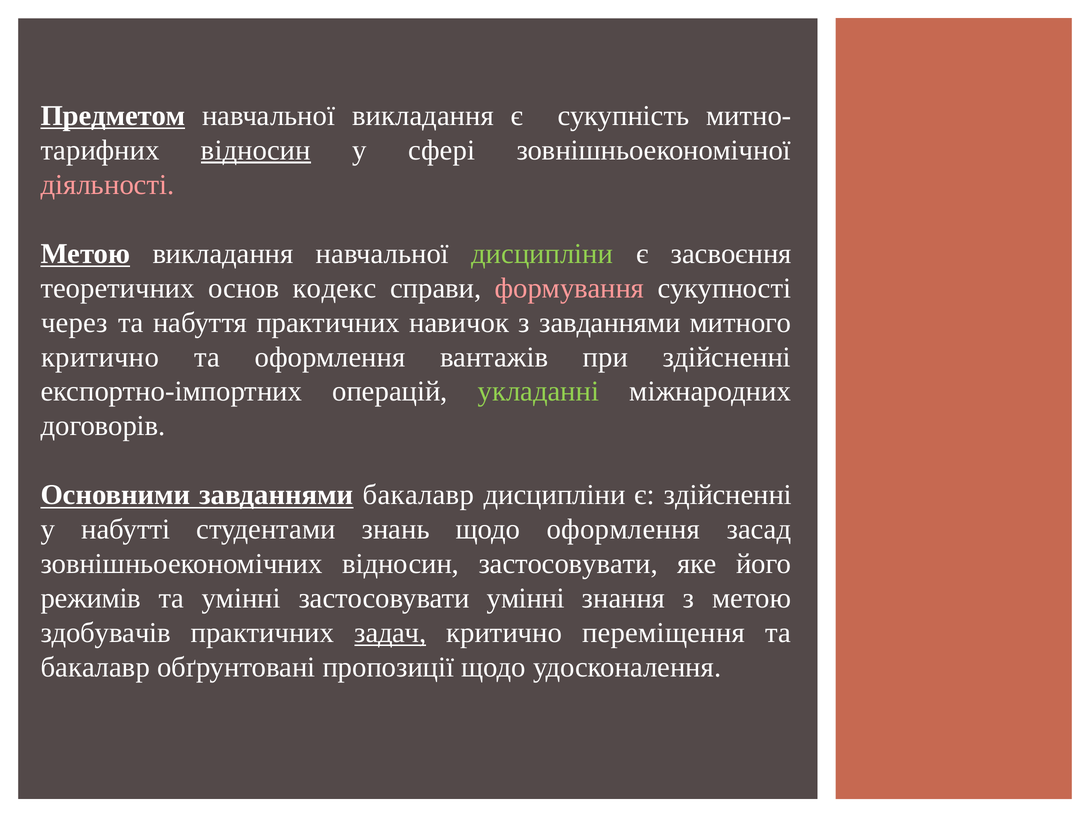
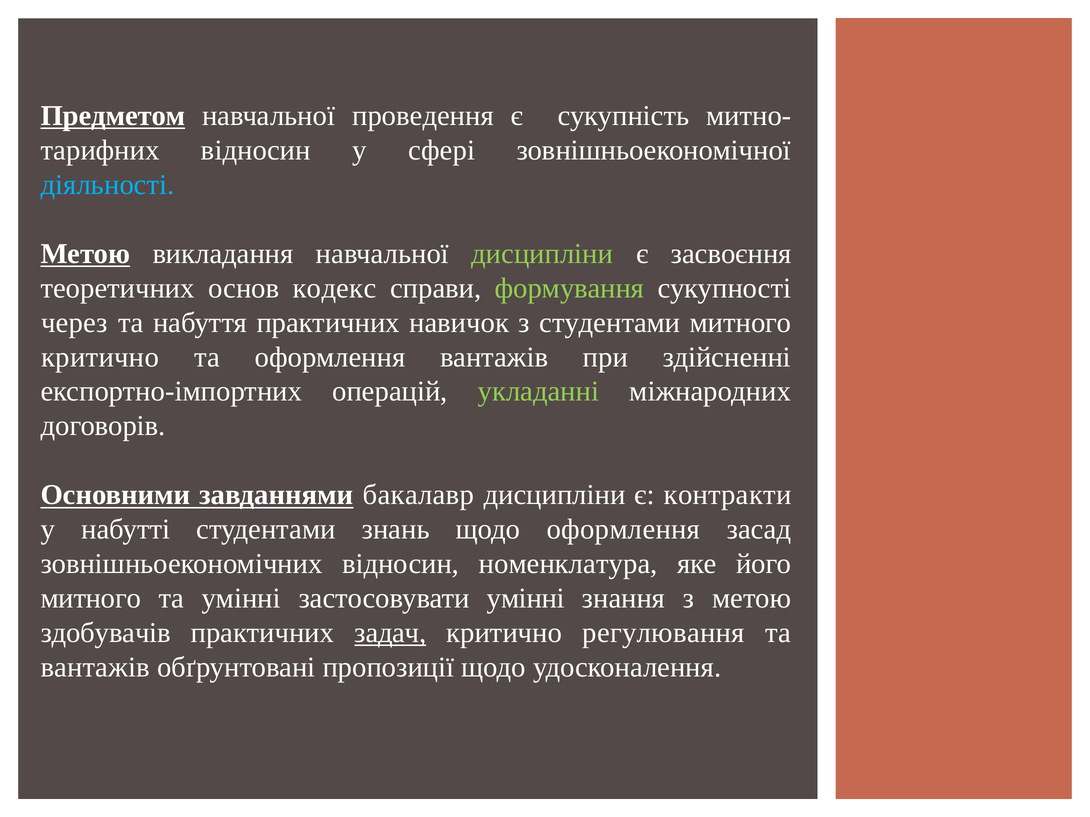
навчальної викладання: викладання -> проведення
відносин at (256, 150) underline: present -> none
діяльності colour: pink -> light blue
формування colour: pink -> light green
з завданнями: завданнями -> студентами
є здійсненні: здійсненні -> контракти
відносин застосовувати: застосовувати -> номенклатура
режимів at (91, 599): режимів -> митного
переміщення: переміщення -> регулювання
бакалавр at (95, 668): бакалавр -> вантажів
